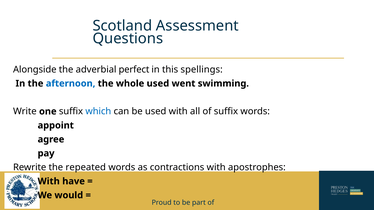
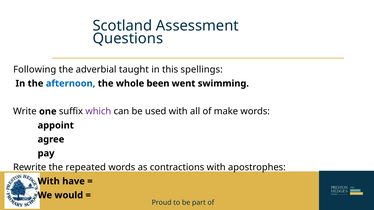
Alongside: Alongside -> Following
perfect: perfect -> taught
whole used: used -> been
which colour: blue -> purple
of suffix: suffix -> make
